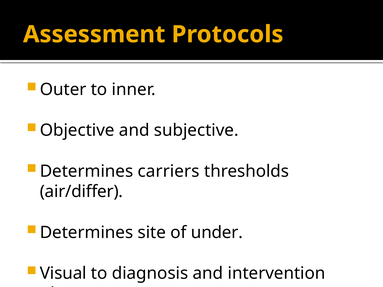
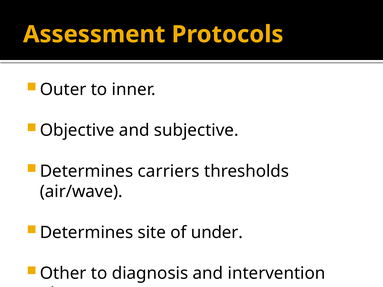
air/differ: air/differ -> air/wave
Visual: Visual -> Other
